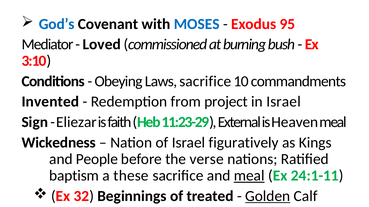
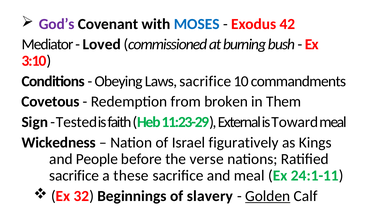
God’s colour: blue -> purple
95: 95 -> 42
Invented: Invented -> Covetous
project: project -> broken
in Israel: Israel -> Them
Eliezar: Eliezar -> Tested
Heaven: Heaven -> Toward
baptism at (74, 176): baptism -> sacrifice
meal at (249, 176) underline: present -> none
treated: treated -> slavery
